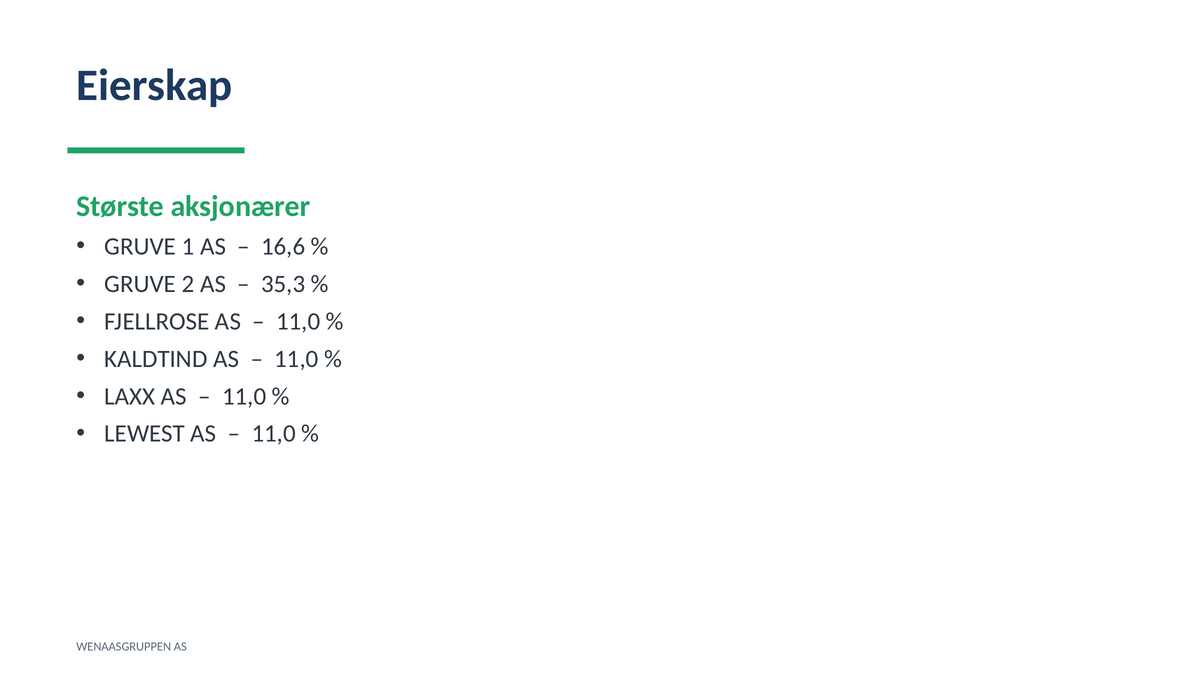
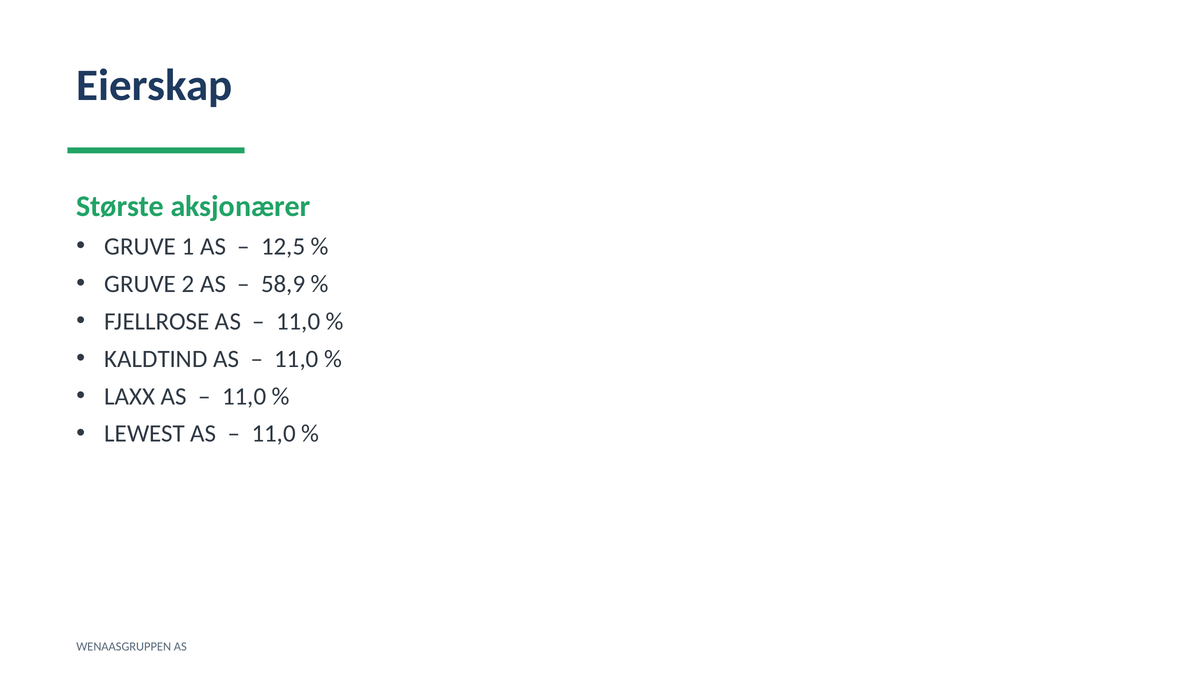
16,6: 16,6 -> 12,5
35,3: 35,3 -> 58,9
